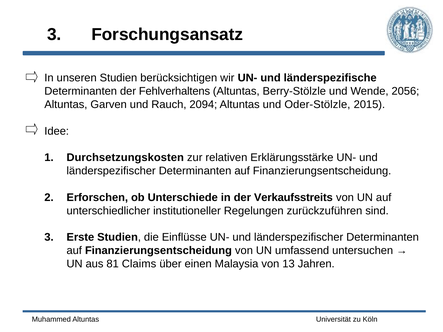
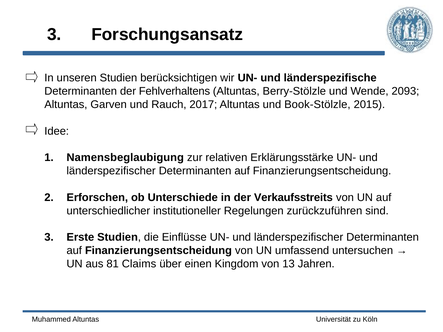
2056: 2056 -> 2093
2094: 2094 -> 2017
Oder-Stölzle: Oder-Stölzle -> Book-Stölzle
Durchsetzungskosten: Durchsetzungskosten -> Namensbeglaubigung
Malaysia: Malaysia -> Kingdom
